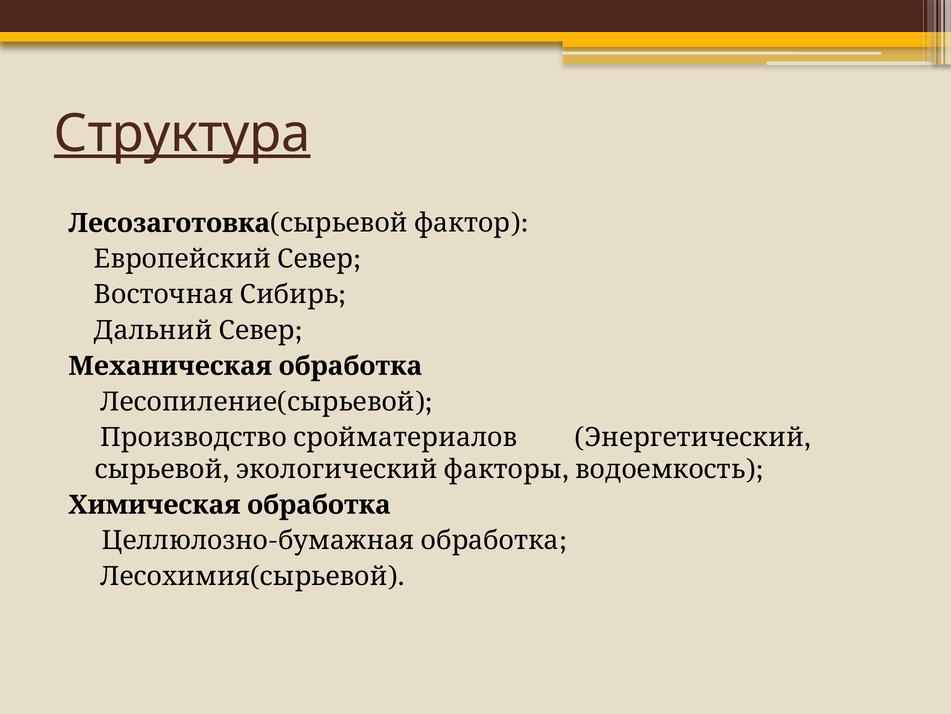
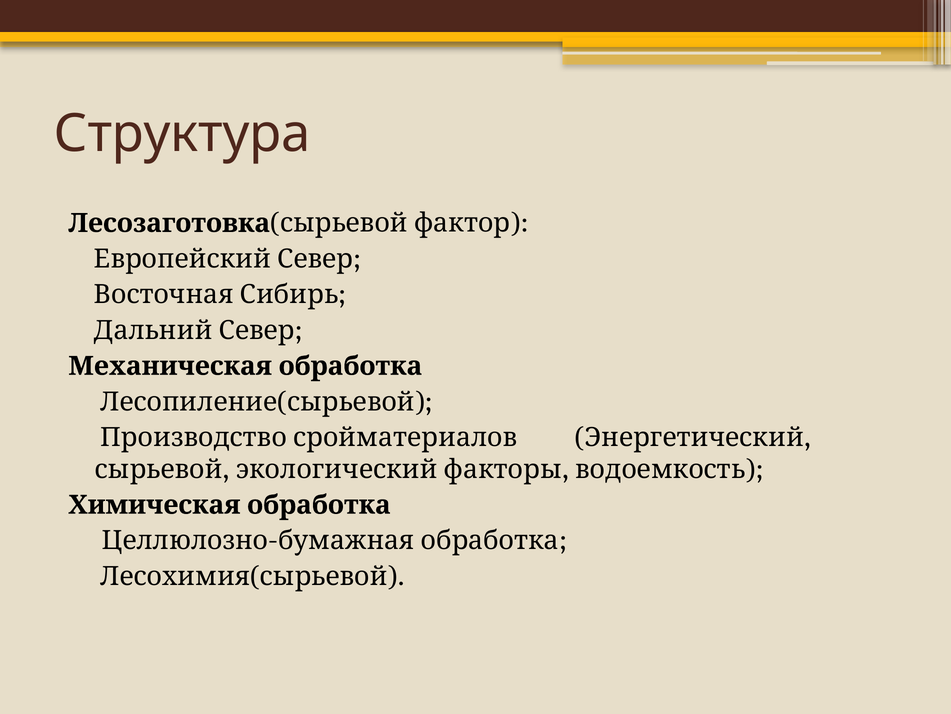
Структура underline: present -> none
